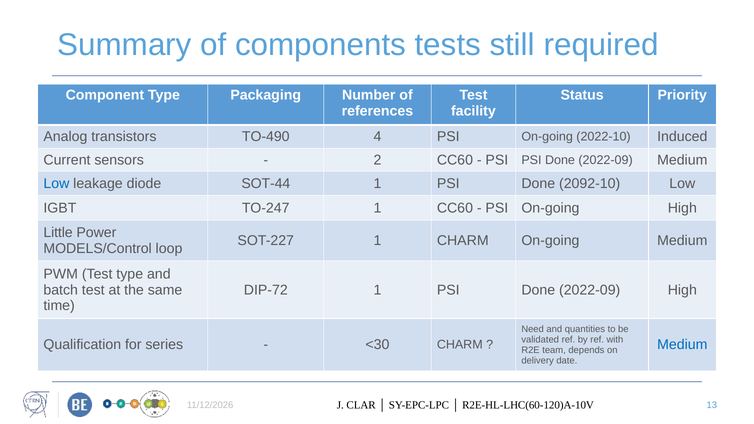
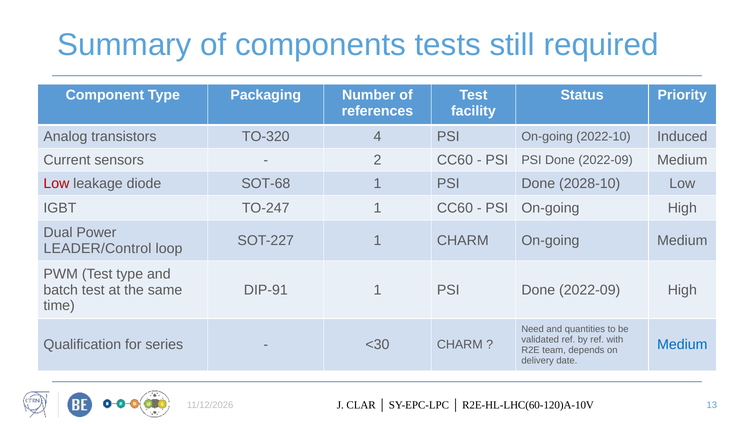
TO-490: TO-490 -> TO-320
Low at (56, 184) colour: blue -> red
SOT-44: SOT-44 -> SOT-68
2092-10: 2092-10 -> 2028-10
Little: Little -> Dual
MODELS/Control: MODELS/Control -> LEADER/Control
DIP-72: DIP-72 -> DIP-91
